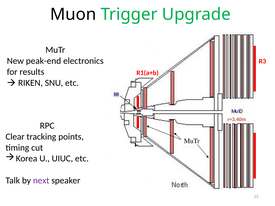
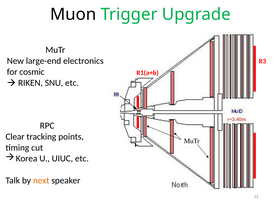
peak-end: peak-end -> large-end
results: results -> cosmic
next colour: purple -> orange
